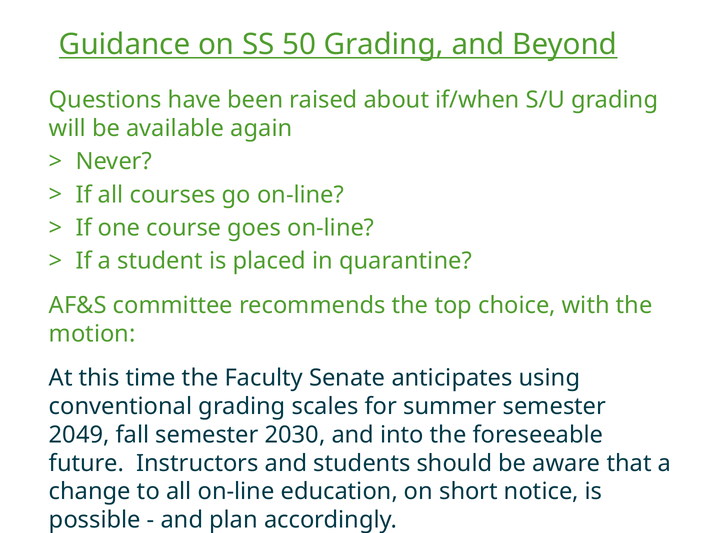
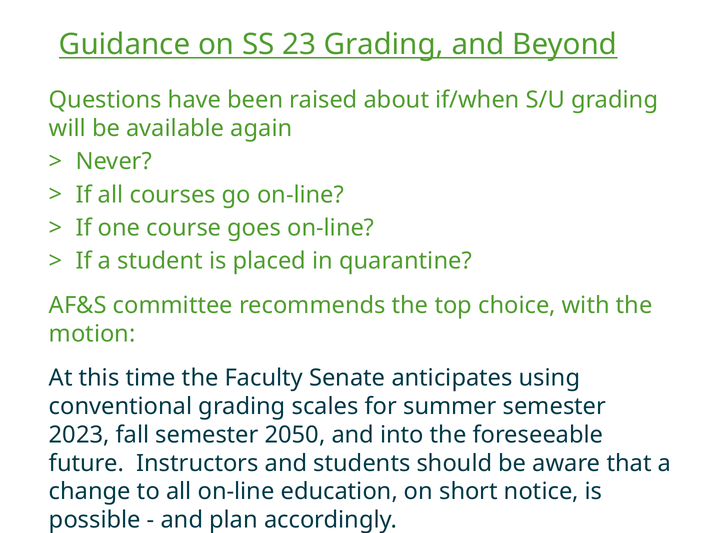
50: 50 -> 23
2049: 2049 -> 2023
2030: 2030 -> 2050
